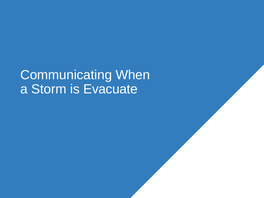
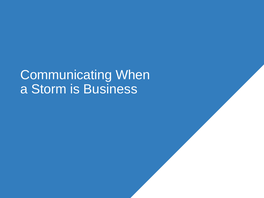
Evacuate: Evacuate -> Business
